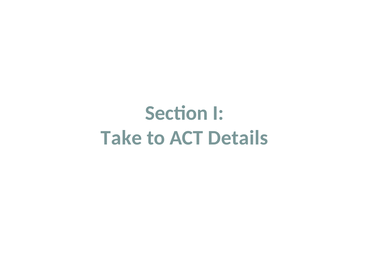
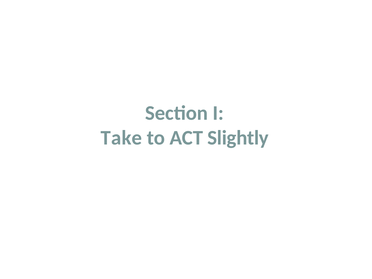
Details: Details -> Slightly
